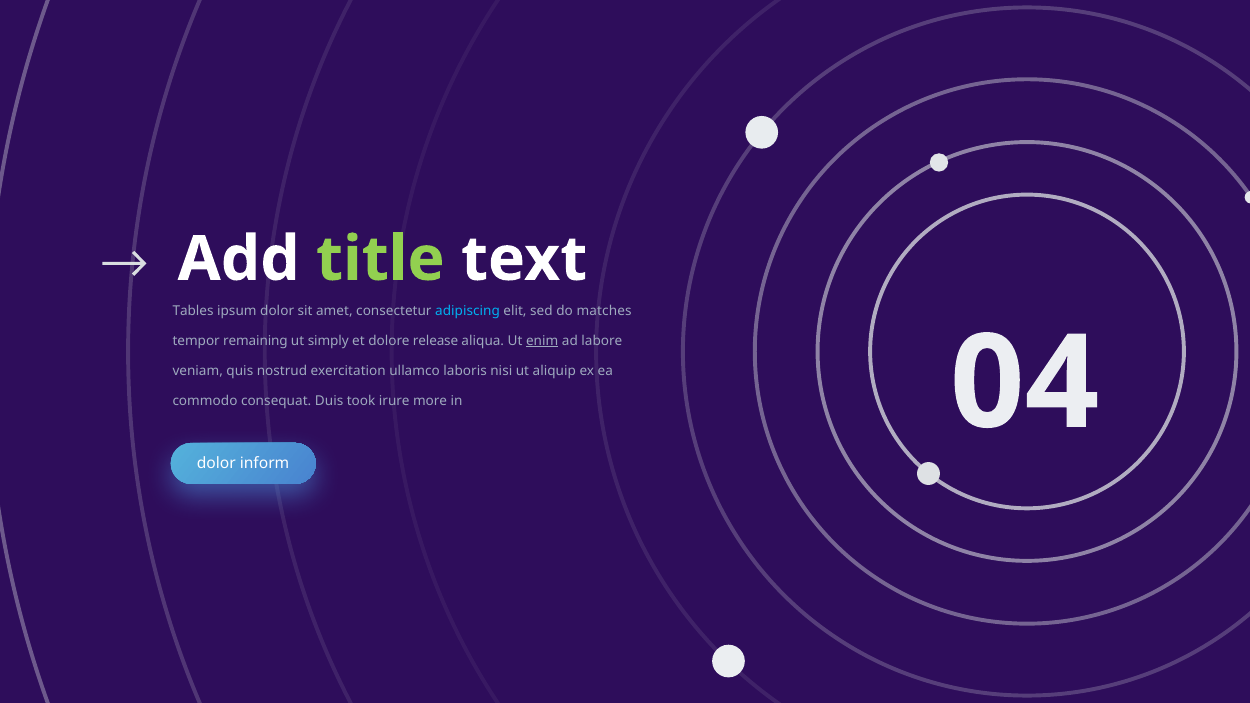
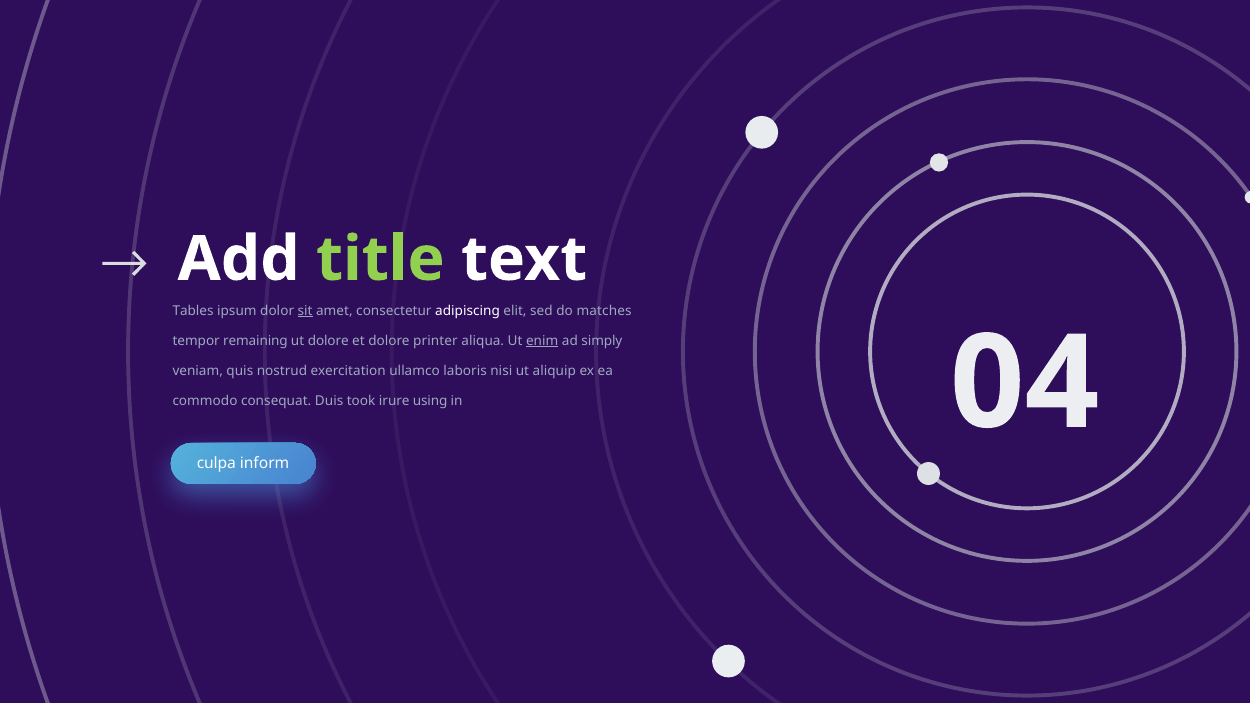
sit underline: none -> present
adipiscing colour: light blue -> white
ut simply: simply -> dolore
release: release -> printer
labore: labore -> simply
more: more -> using
dolor at (216, 463): dolor -> culpa
